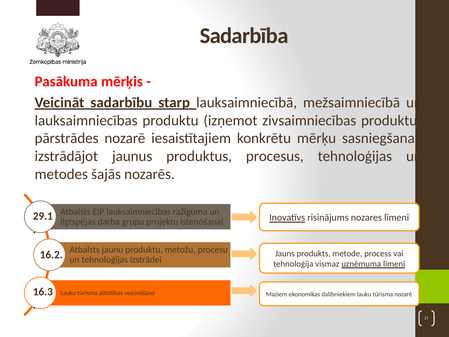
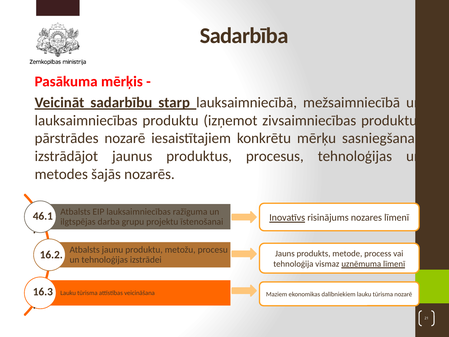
29.1: 29.1 -> 46.1
